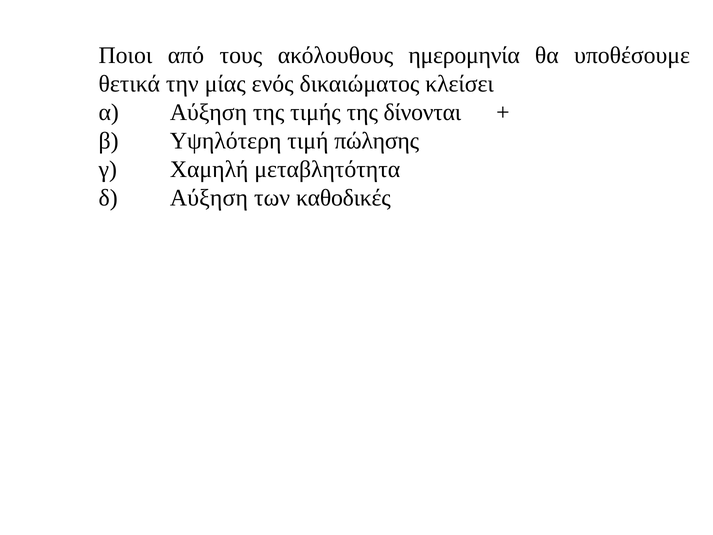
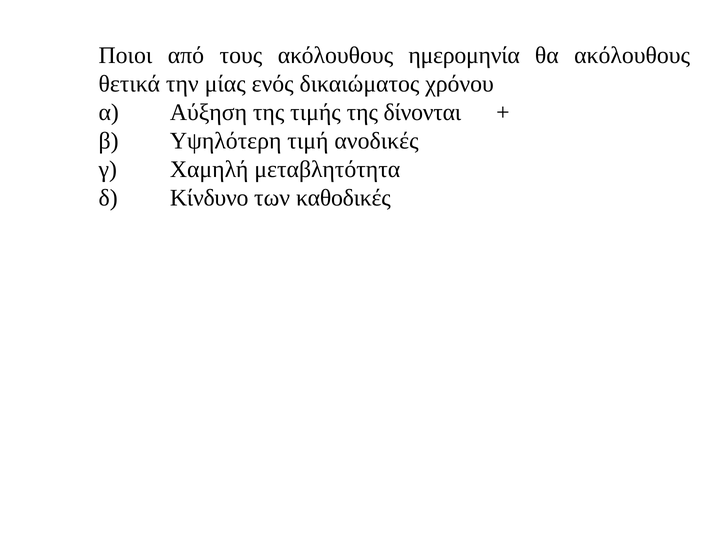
θα υποθέσουμε: υποθέσουμε -> ακόλουθους
κλείσει: κλείσει -> χρόνου
πώλησης: πώλησης -> ανοδικές
δ Αύξηση: Αύξηση -> Κίνδυνο
